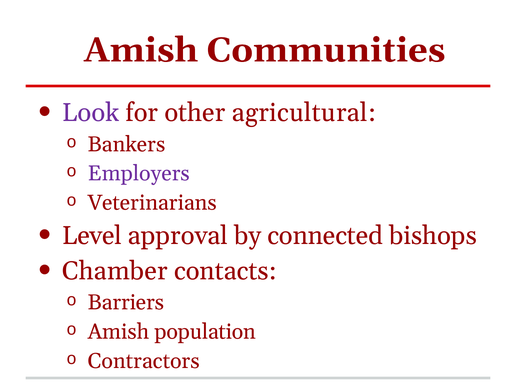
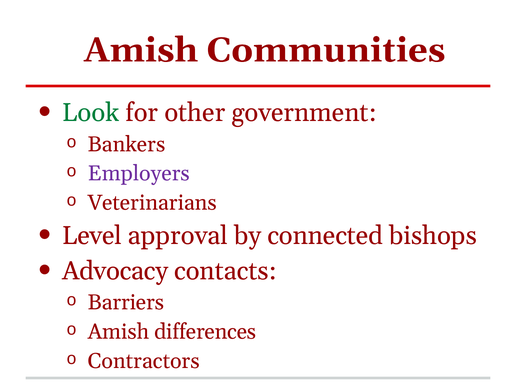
Look colour: purple -> green
agricultural: agricultural -> government
Chamber: Chamber -> Advocacy
population: population -> differences
